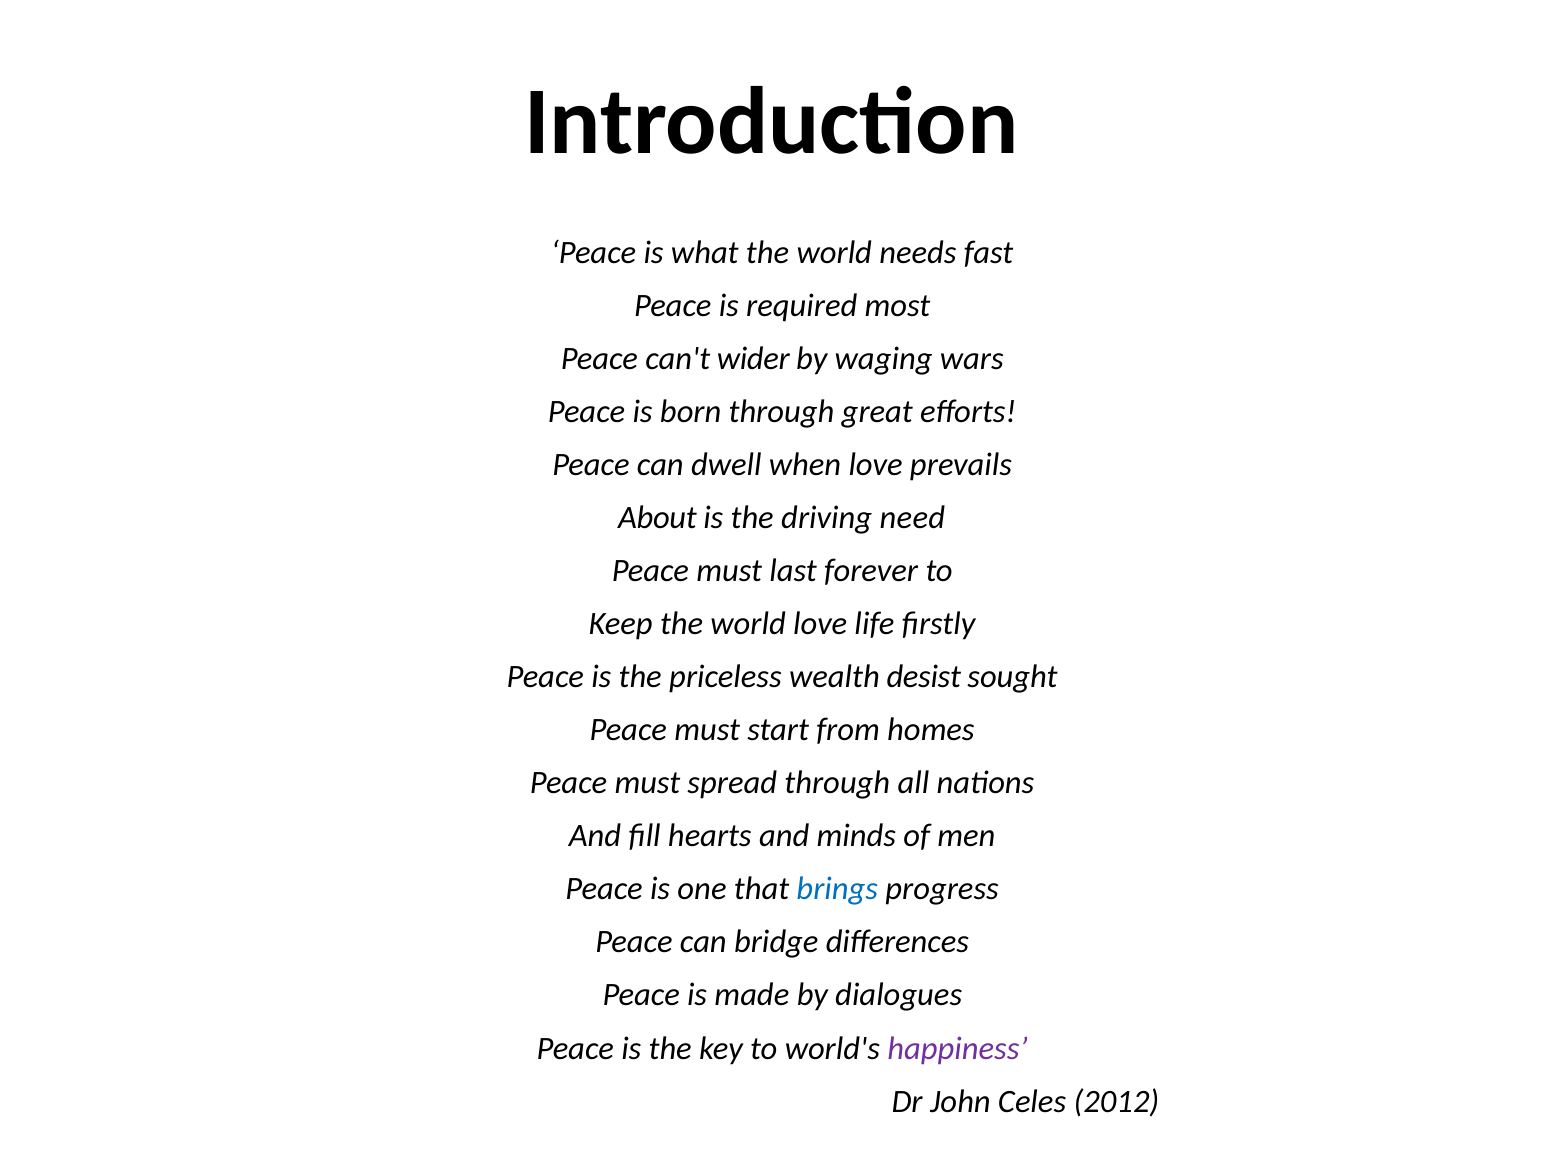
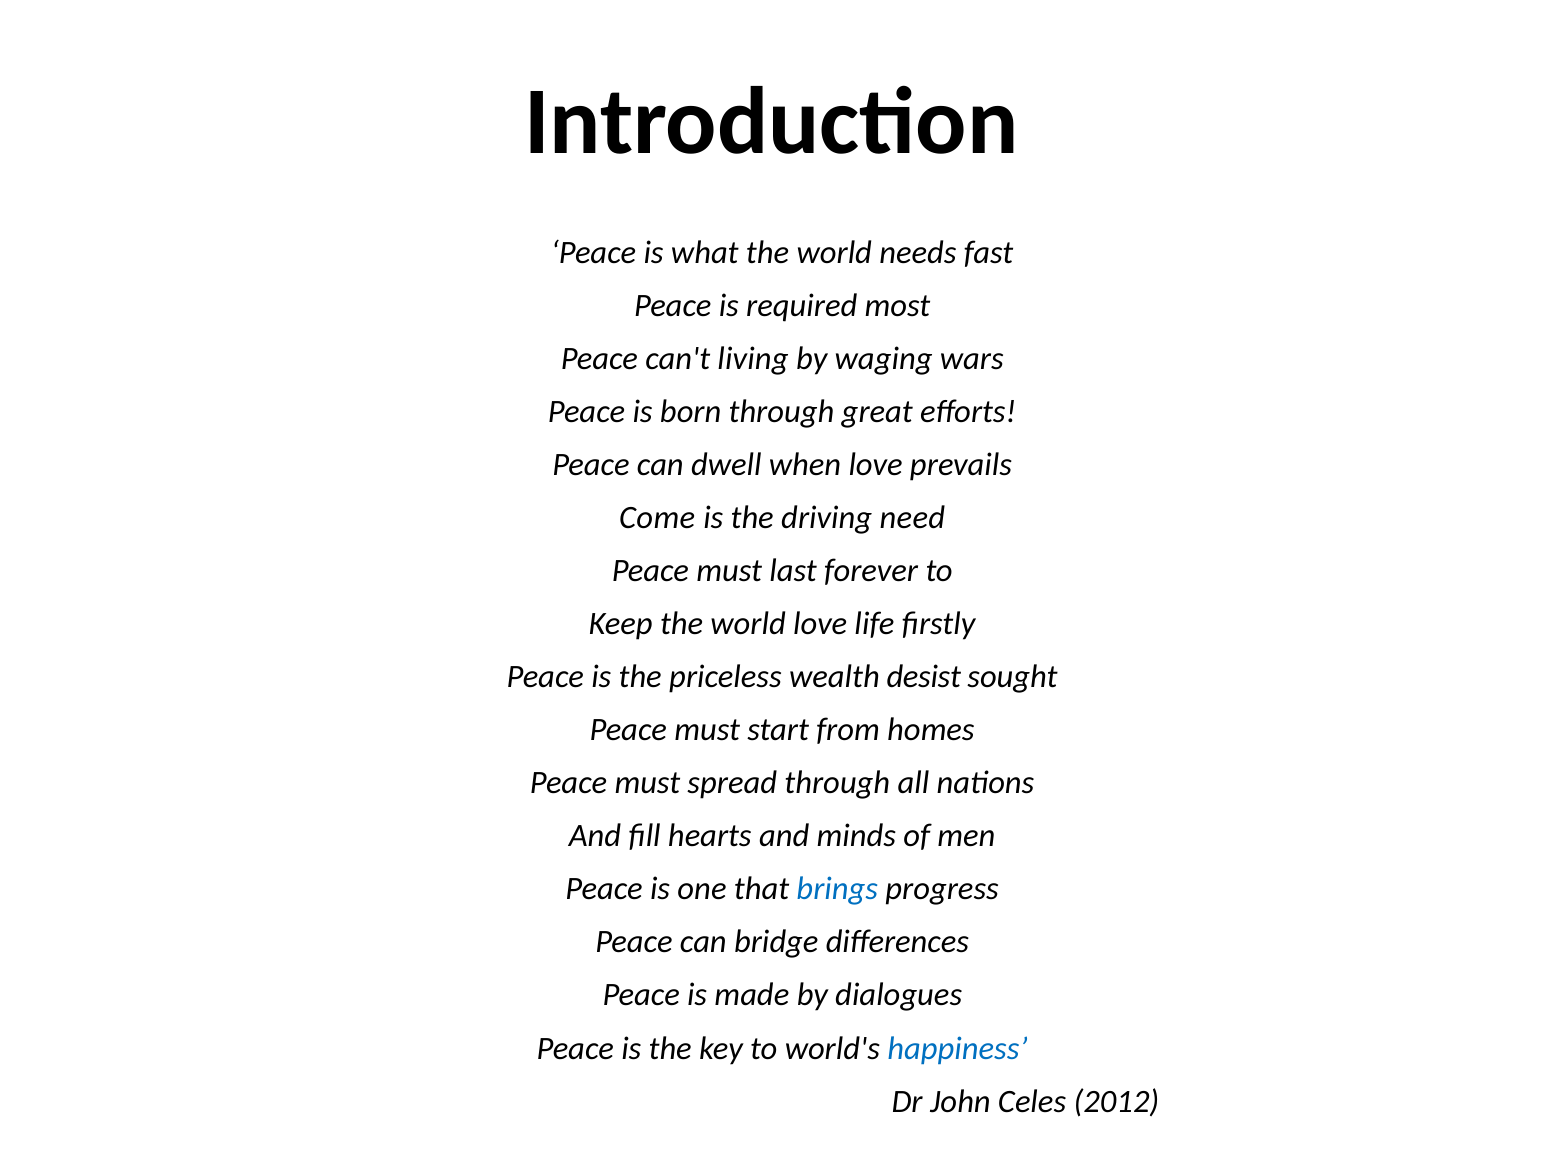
wider: wider -> living
About: About -> Come
happiness colour: purple -> blue
